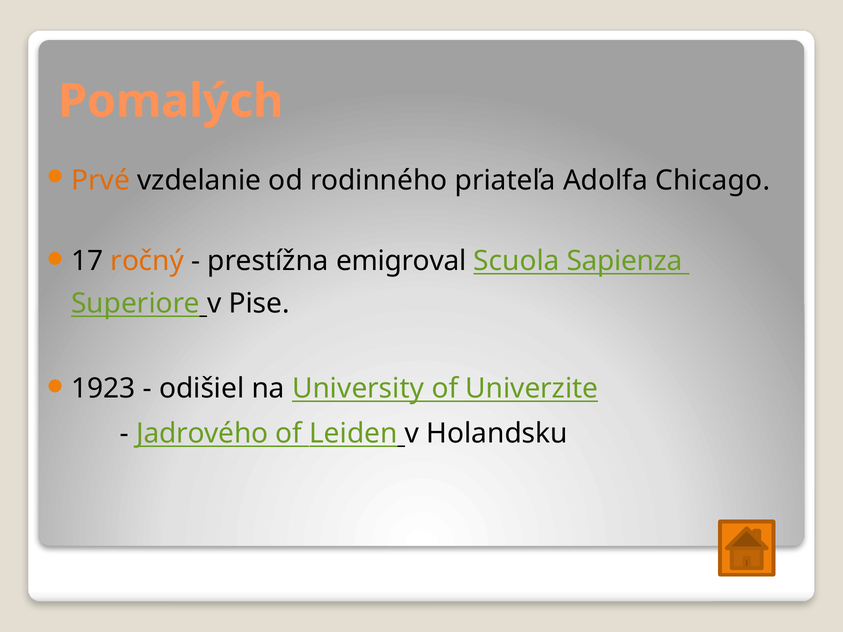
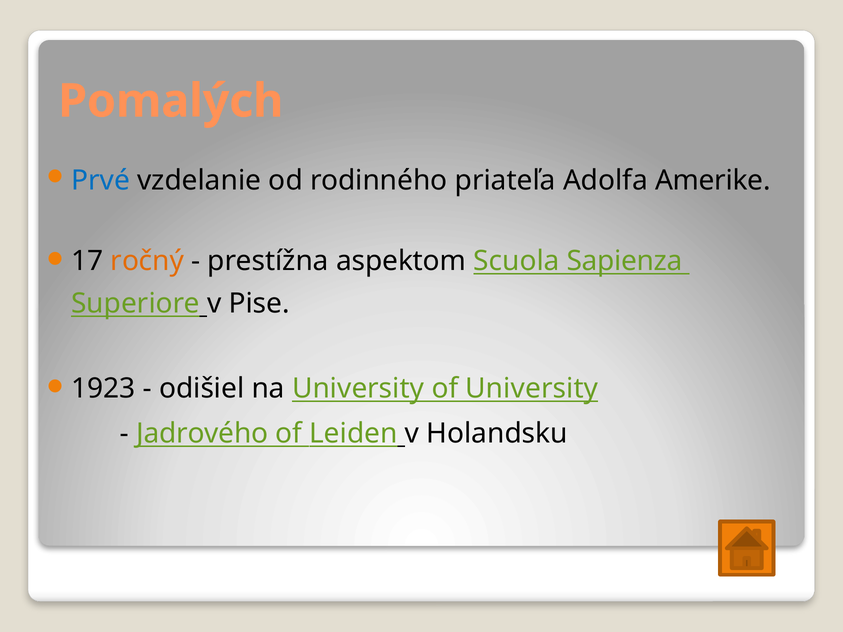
Prvé colour: orange -> blue
Chicago: Chicago -> Amerike
emigroval: emigroval -> aspektom
of Univerzite: Univerzite -> University
